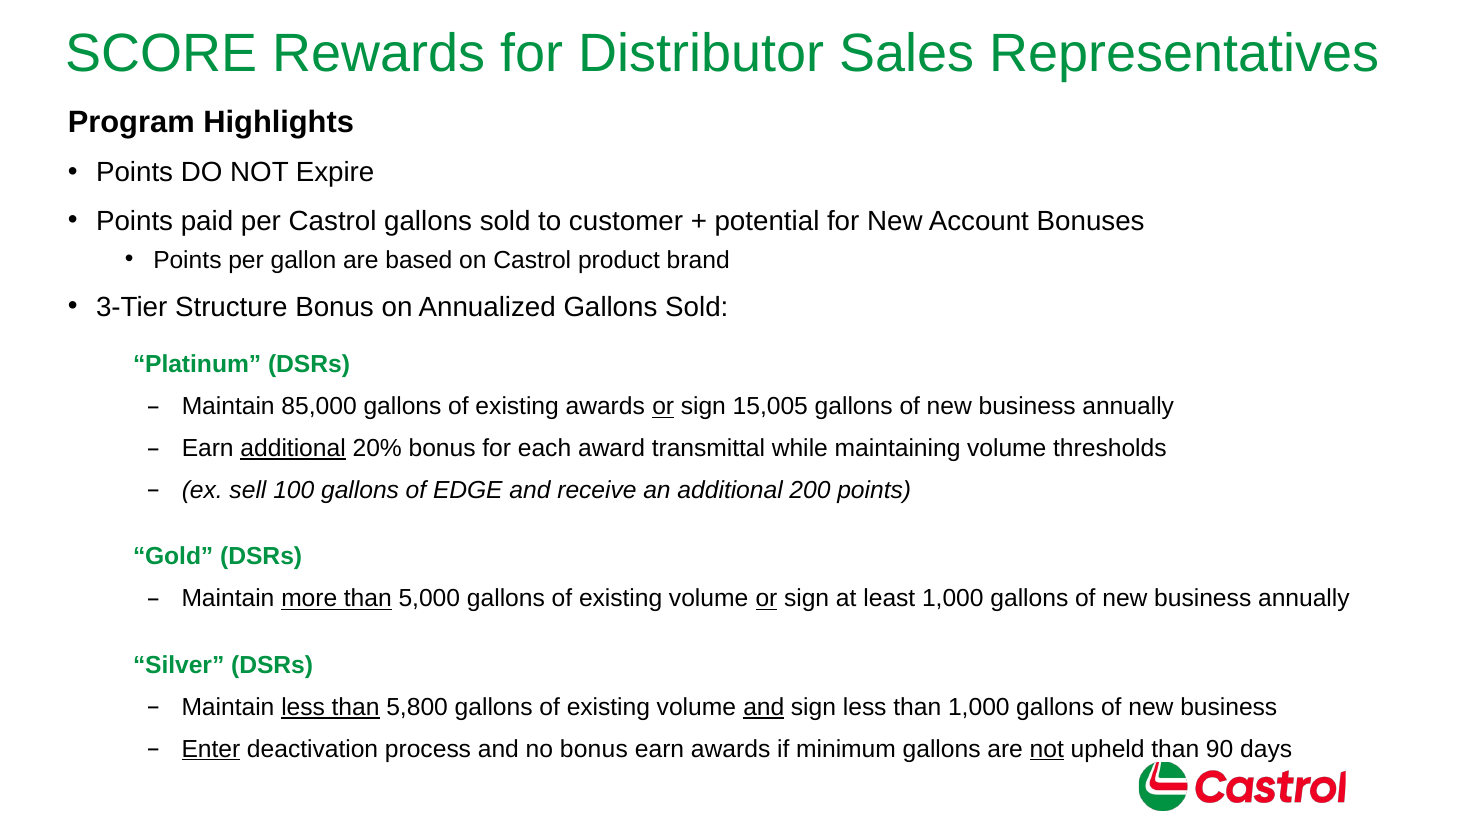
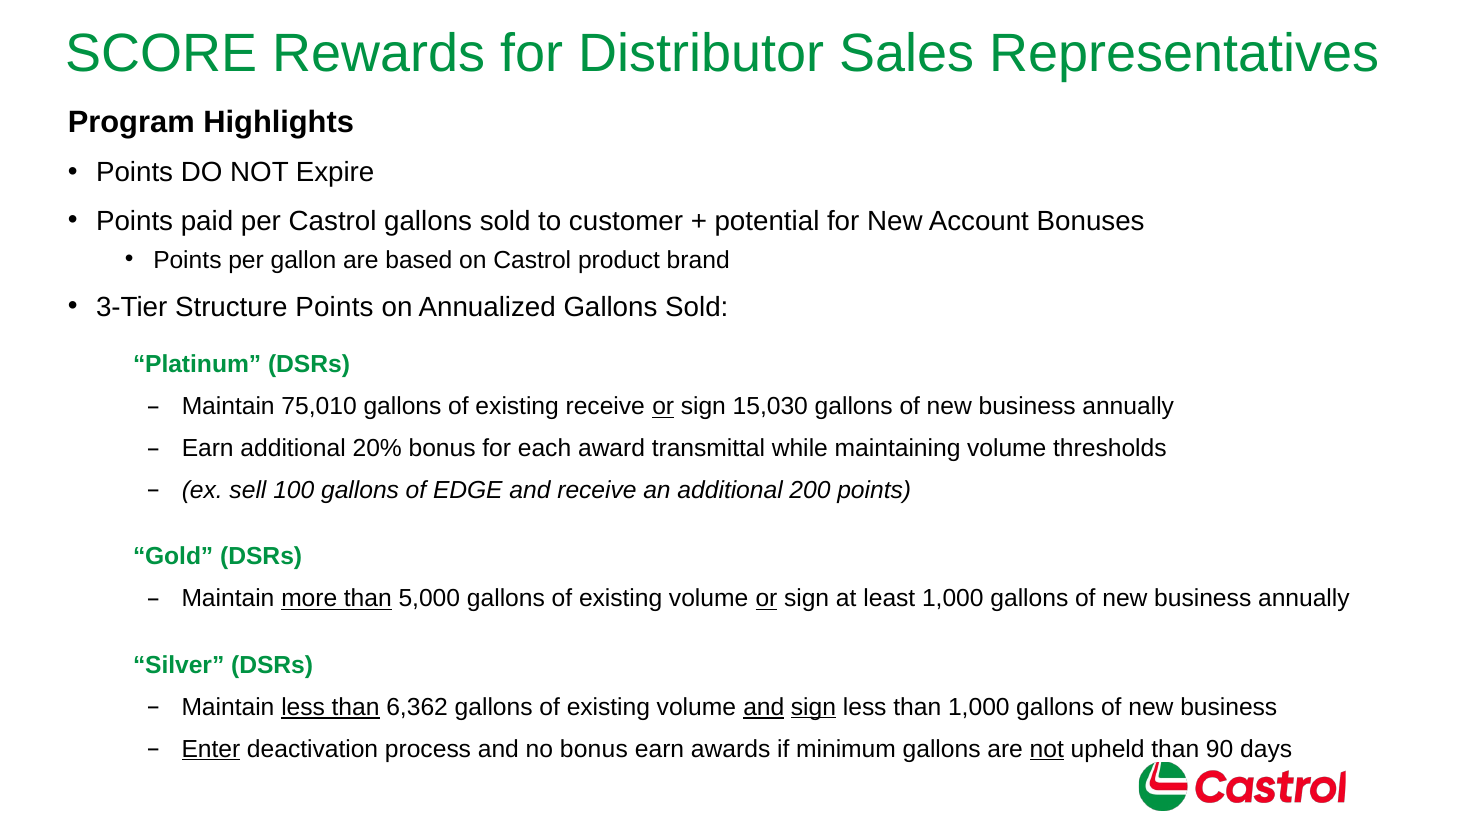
Structure Bonus: Bonus -> Points
85,000: 85,000 -> 75,010
existing awards: awards -> receive
15,005: 15,005 -> 15,030
additional at (293, 449) underline: present -> none
5,800: 5,800 -> 6,362
sign at (813, 707) underline: none -> present
